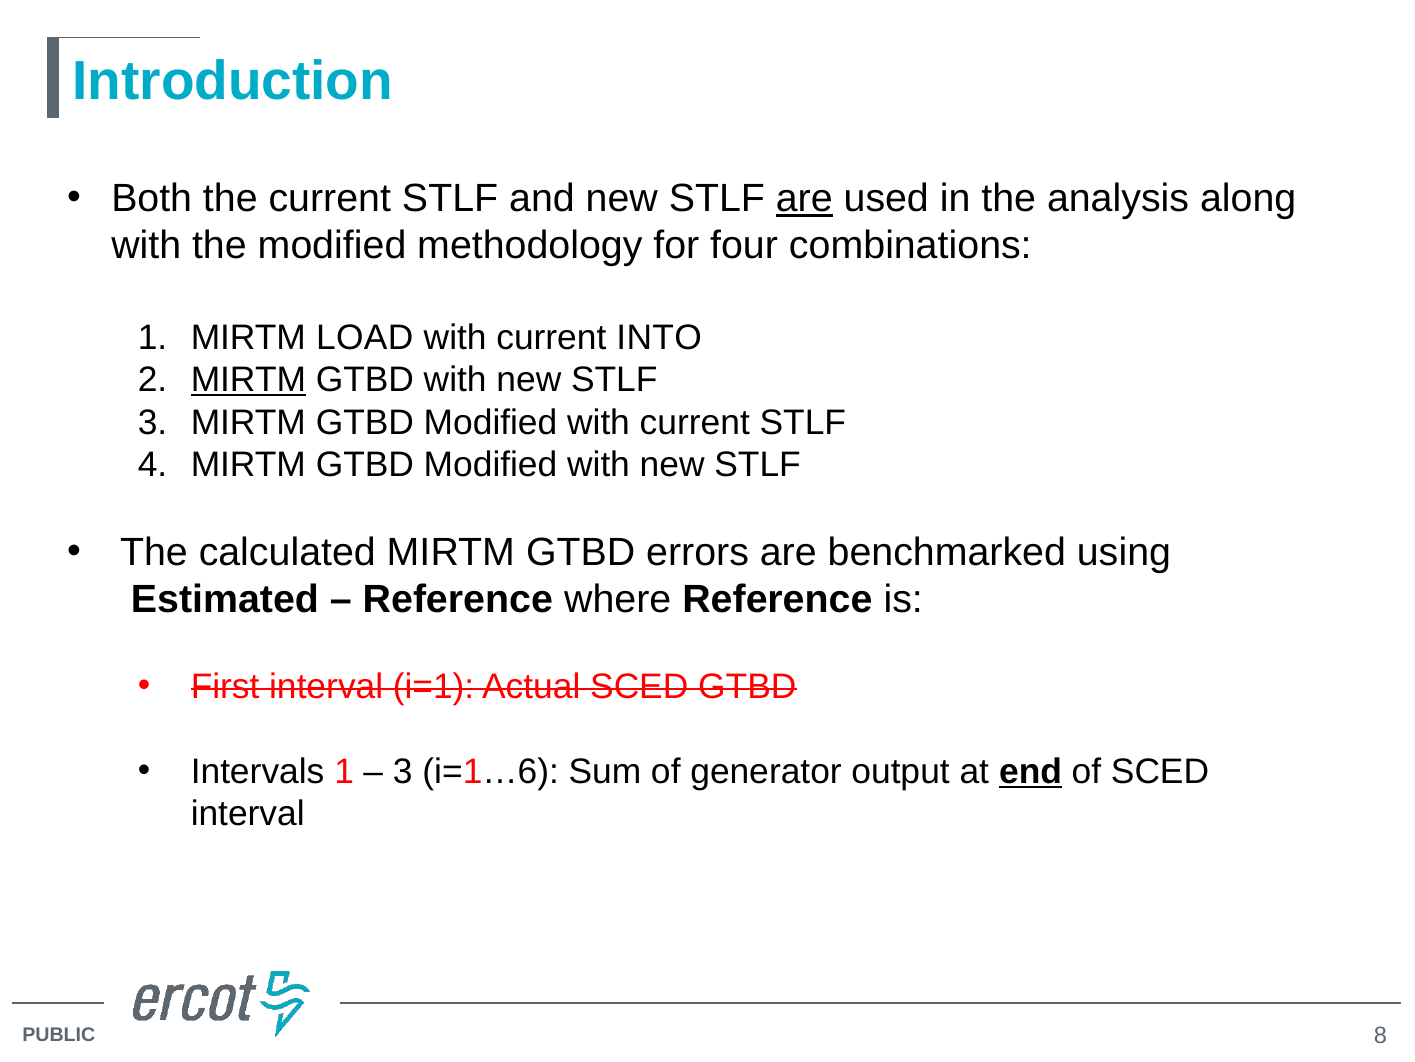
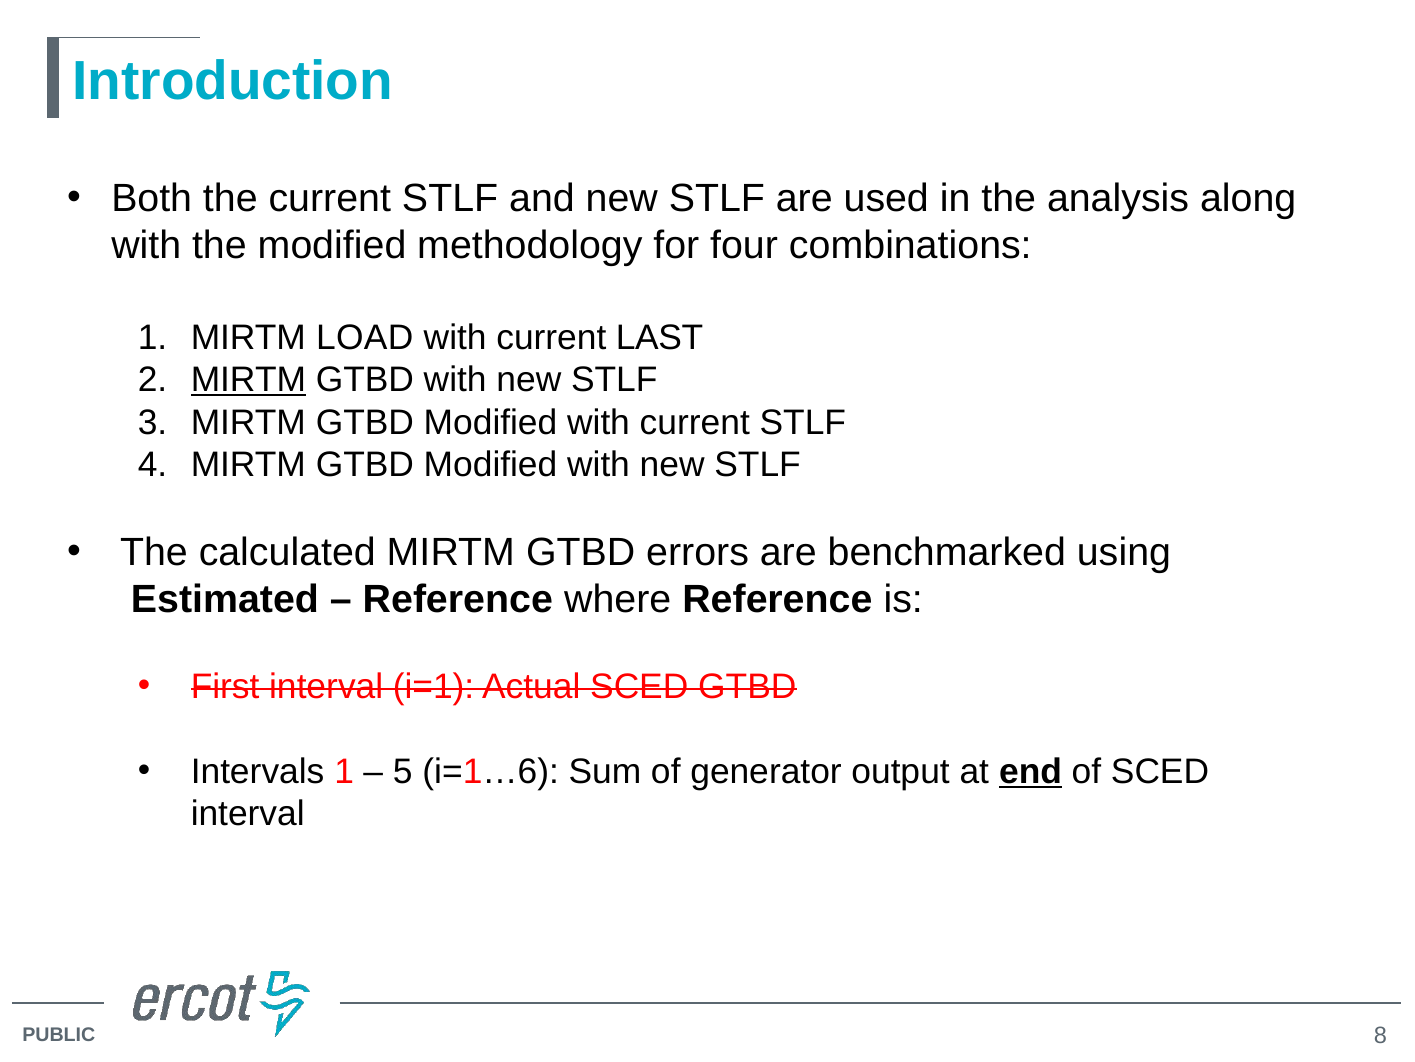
are at (804, 198) underline: present -> none
INTO: INTO -> LAST
3 at (403, 771): 3 -> 5
